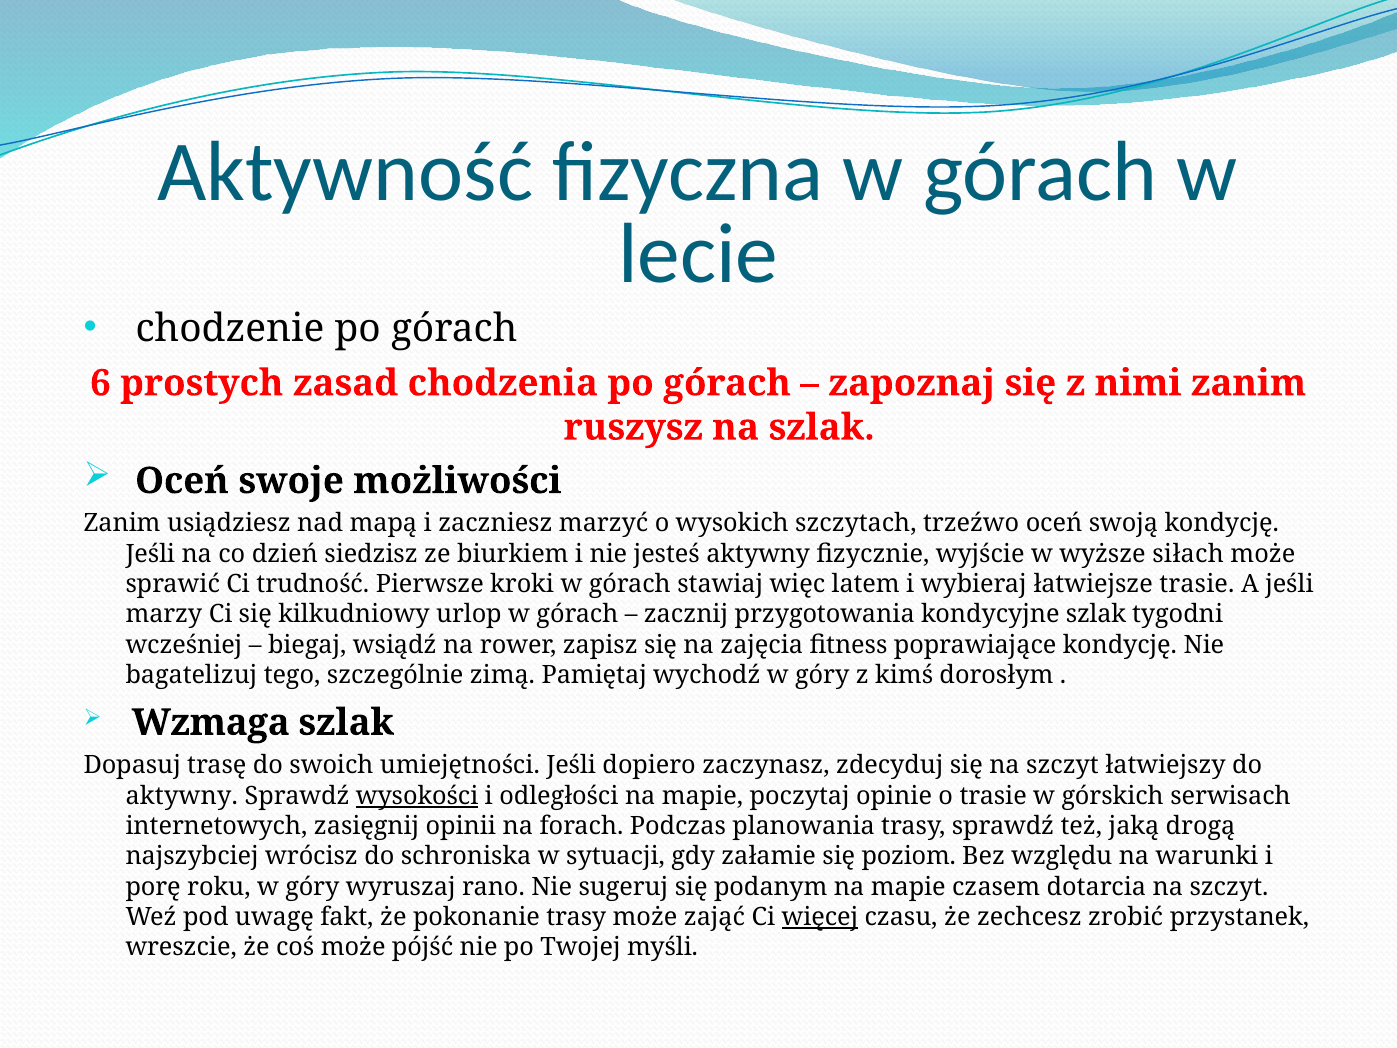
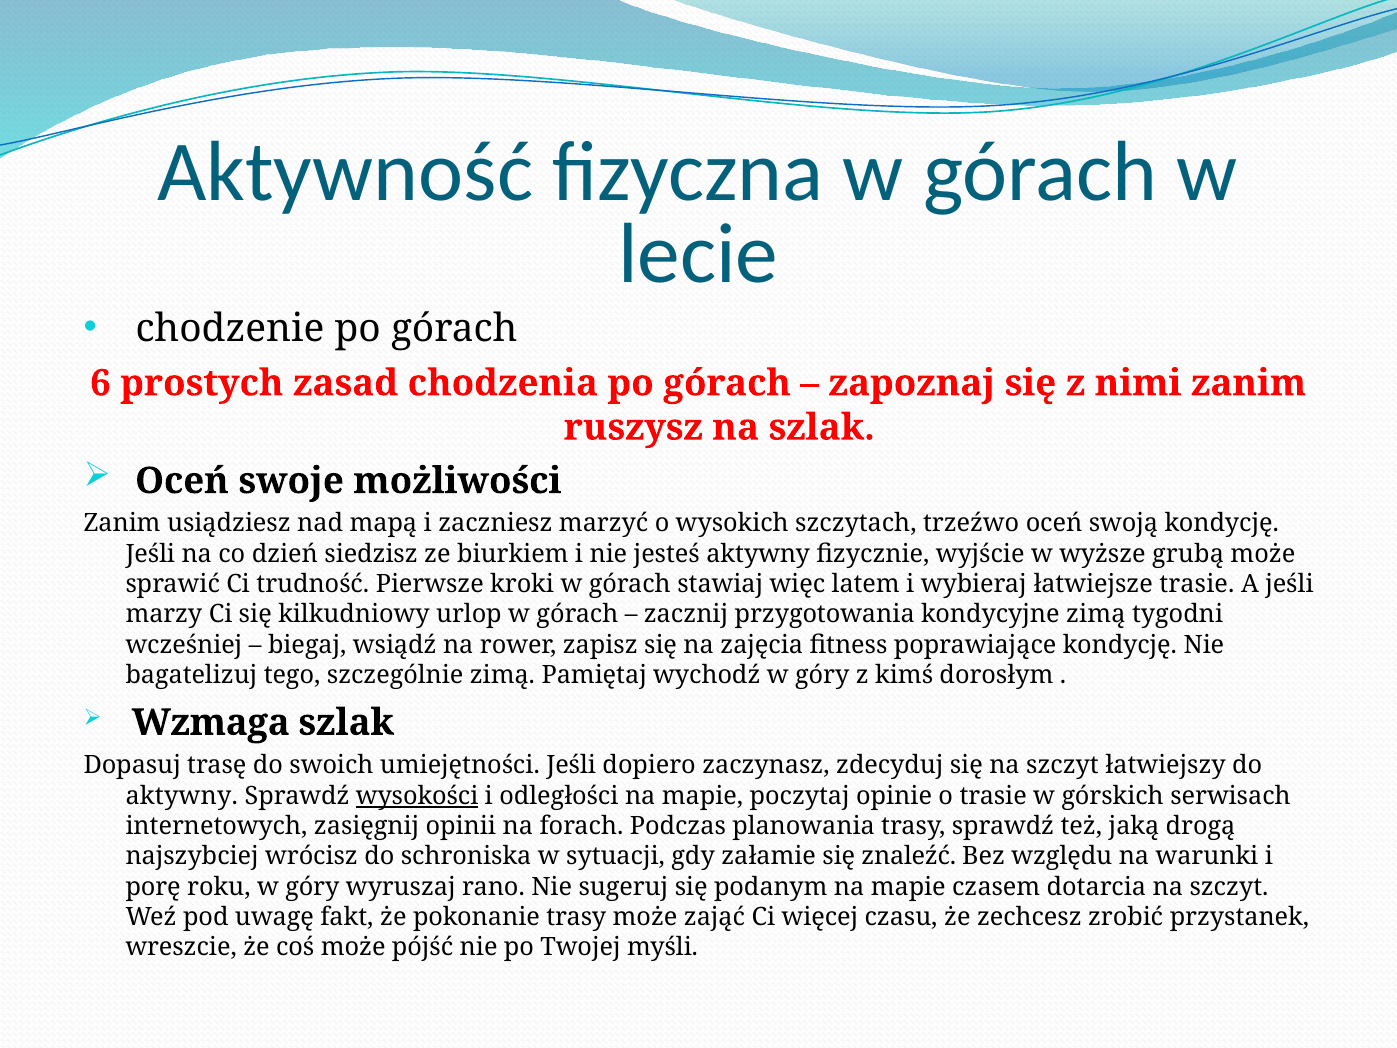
siłach: siłach -> grubą
kondycyjne szlak: szlak -> zimą
poziom: poziom -> znaleźć
więcej underline: present -> none
